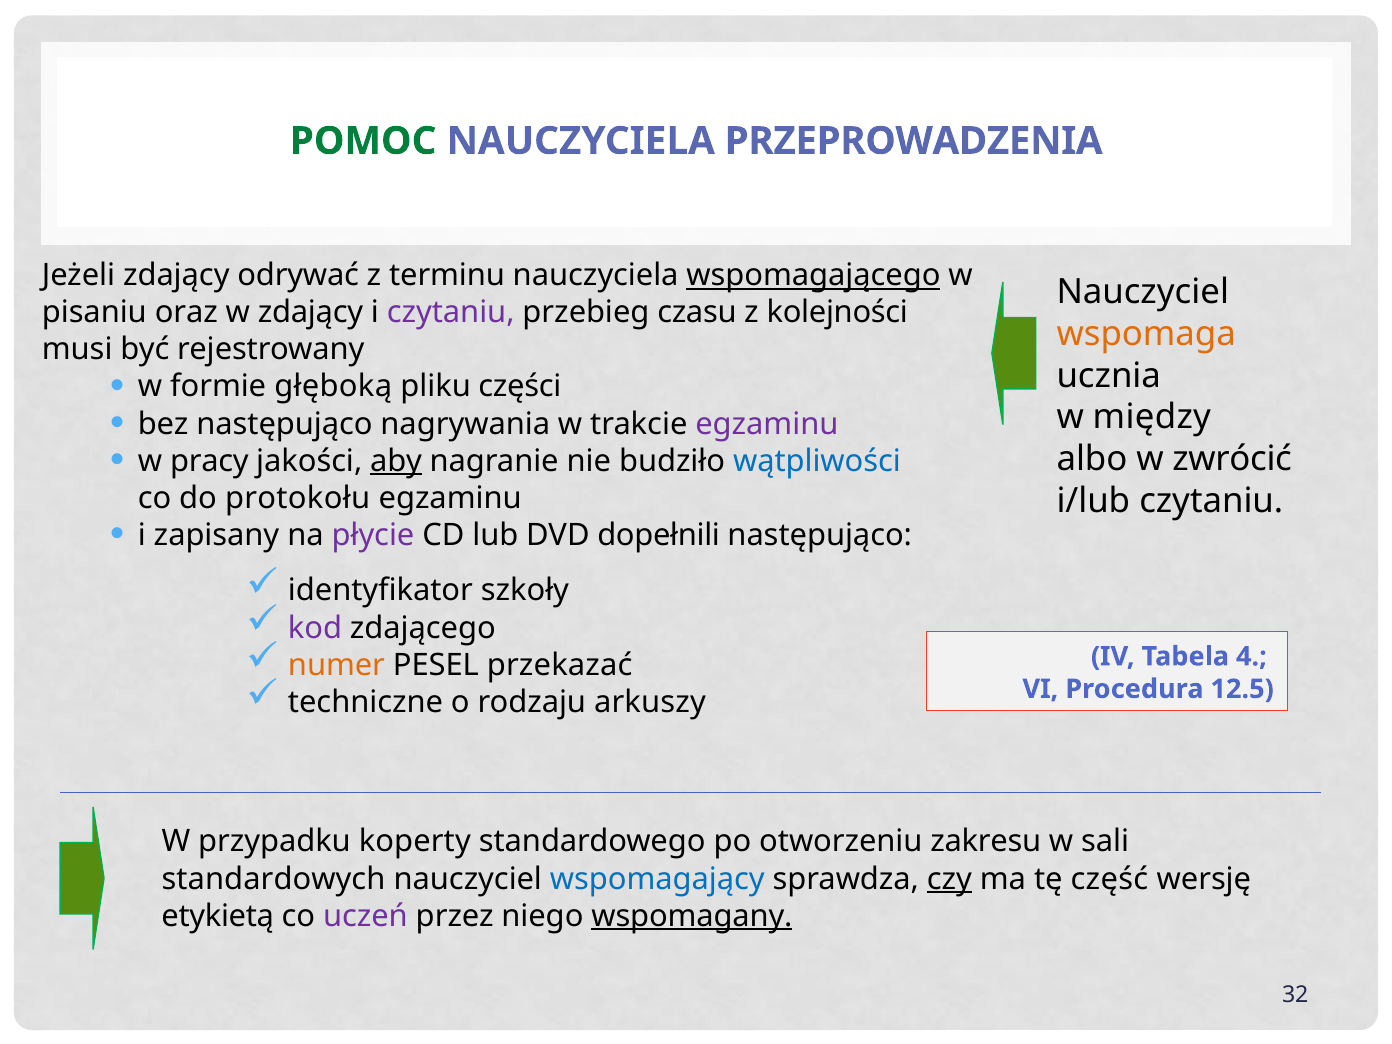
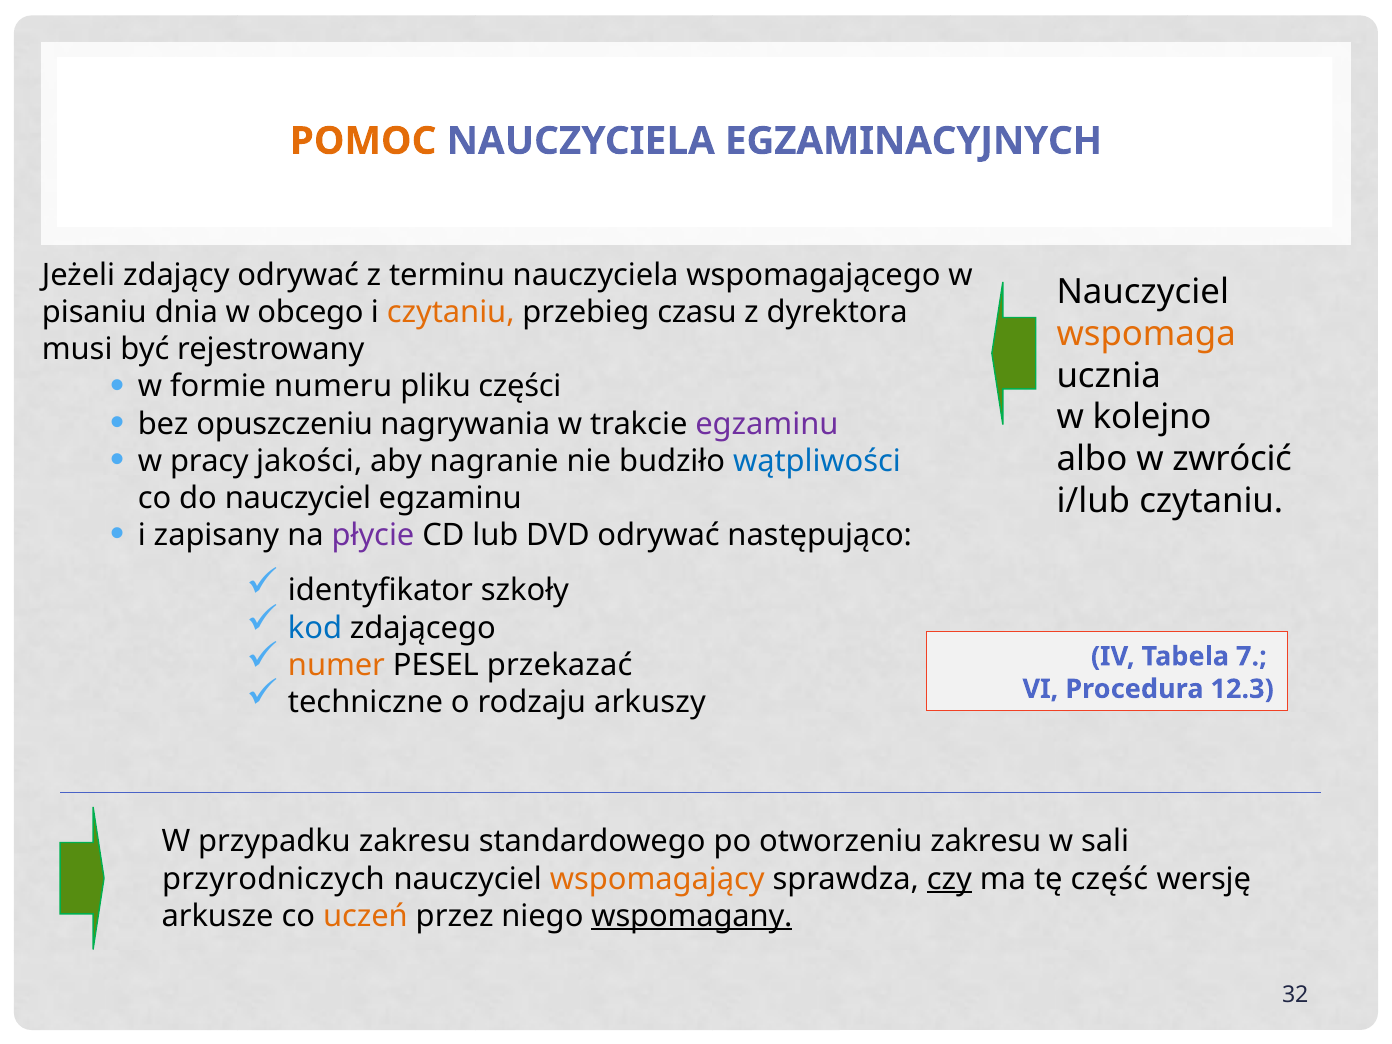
POMOC colour: green -> orange
PRZEPROWADZENIA: PRZEPROWADZENIA -> EGZAMINACYJNYCH
wspomagającego underline: present -> none
oraz: oraz -> dnia
w zdający: zdający -> obcego
czytaniu at (451, 313) colour: purple -> orange
kolejności: kolejności -> dyrektora
głęboką: głęboką -> numeru
bez następująco: następująco -> opuszczeniu
między: między -> kolejno
aby underline: present -> none
do protokołu: protokołu -> nauczyciel
DVD dopełnili: dopełnili -> odrywać
kod colour: purple -> blue
4: 4 -> 7
12.5: 12.5 -> 12.3
przypadku koperty: koperty -> zakresu
standardowych: standardowych -> przyrodniczych
wspomagający colour: blue -> orange
etykietą: etykietą -> arkusze
uczeń colour: purple -> orange
